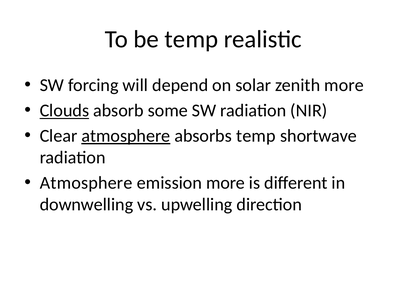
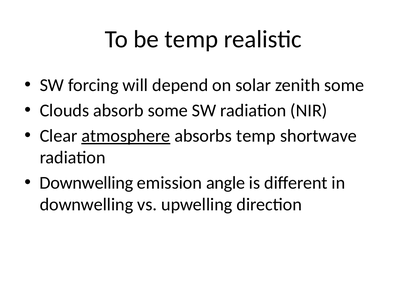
zenith more: more -> some
Clouds underline: present -> none
Atmosphere at (86, 183): Atmosphere -> Downwelling
emission more: more -> angle
